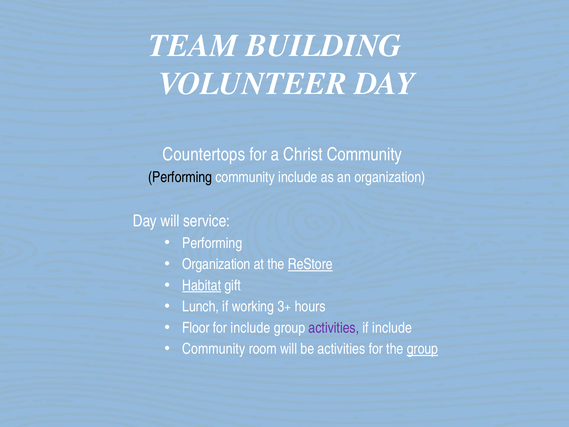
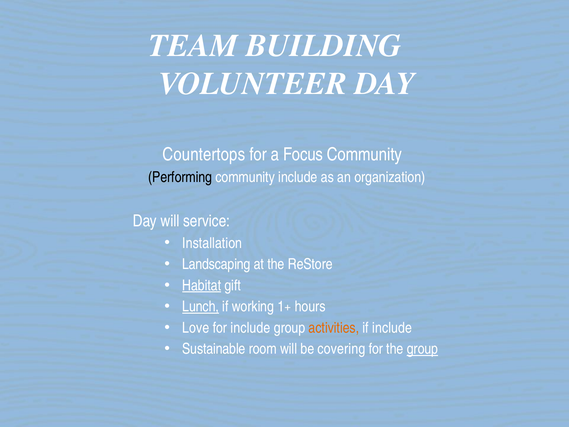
Christ: Christ -> Focus
Performing at (212, 243): Performing -> Installation
Organization at (216, 264): Organization -> Landscaping
ReStore underline: present -> none
Lunch underline: none -> present
3+: 3+ -> 1+
Floor: Floor -> Love
activities at (334, 328) colour: purple -> orange
Community at (214, 349): Community -> Sustainable
be activities: activities -> covering
